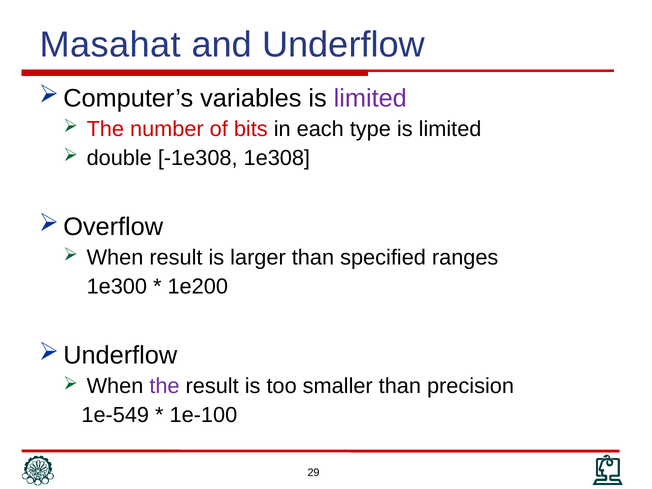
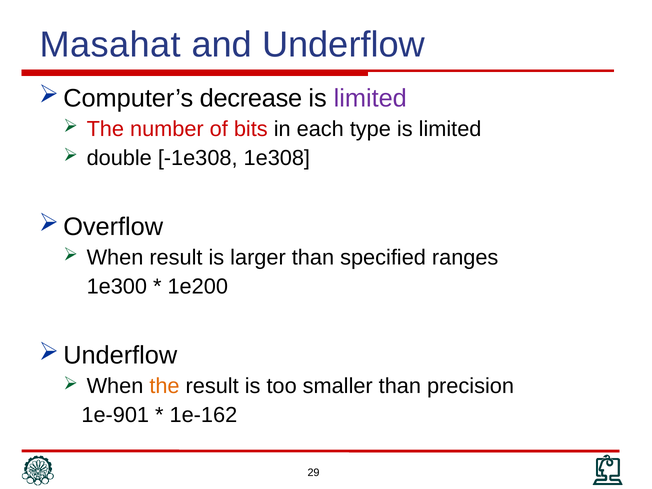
variables: variables -> decrease
the at (165, 386) colour: purple -> orange
1e-549: 1e-549 -> 1e-901
1e-100: 1e-100 -> 1e-162
